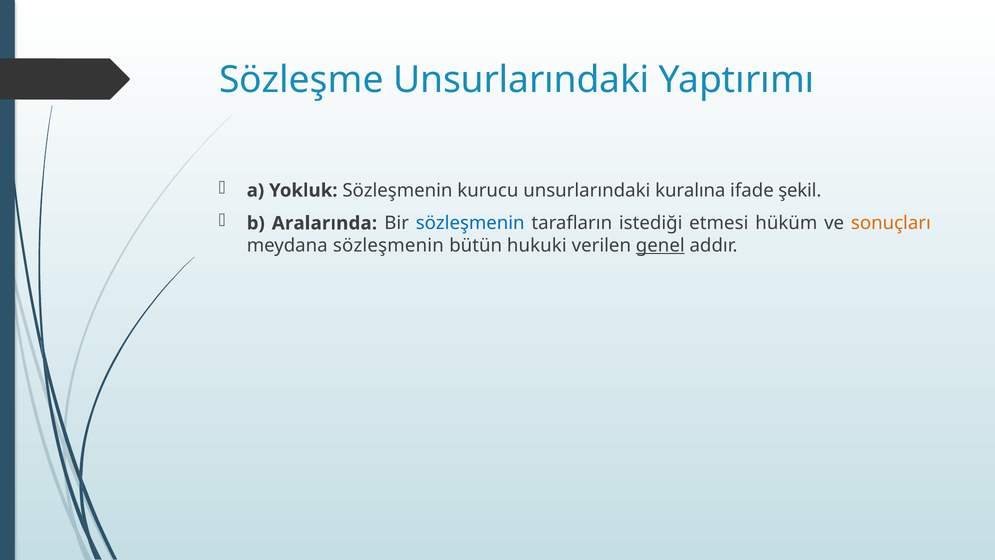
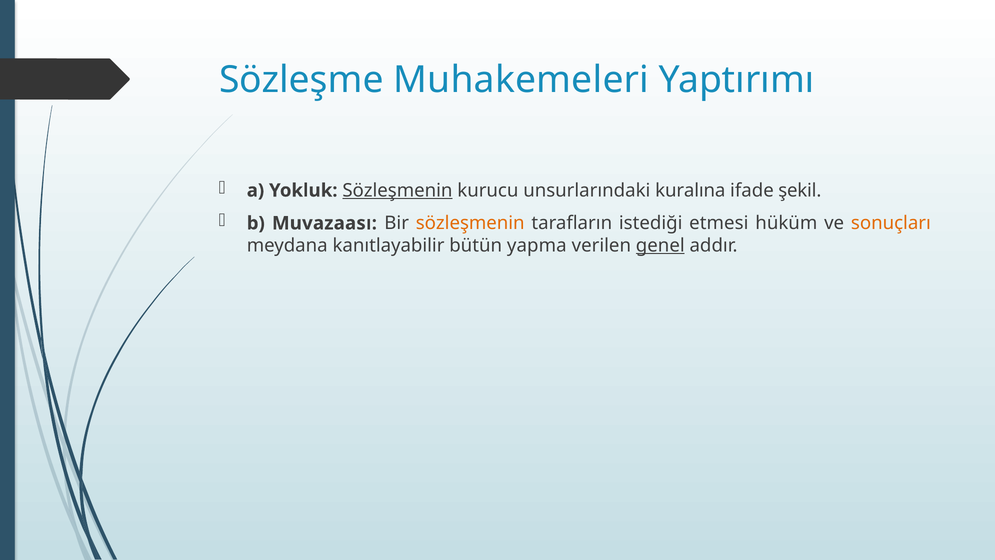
Sözleşme Unsurlarındaki: Unsurlarındaki -> Muhakemeleri
Sözleşmenin at (397, 190) underline: none -> present
Aralarında: Aralarında -> Muvazaası
sözleşmenin at (470, 223) colour: blue -> orange
meydana sözleşmenin: sözleşmenin -> kanıtlayabilir
hukuki: hukuki -> yapma
